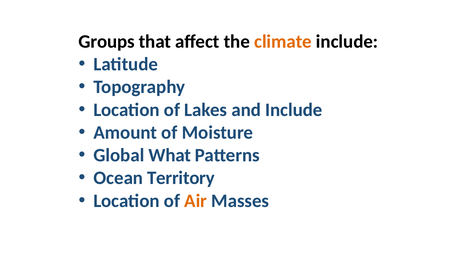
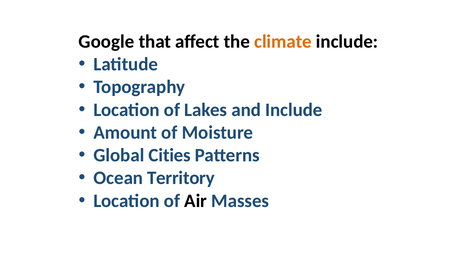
Groups: Groups -> Google
What: What -> Cities
Air colour: orange -> black
